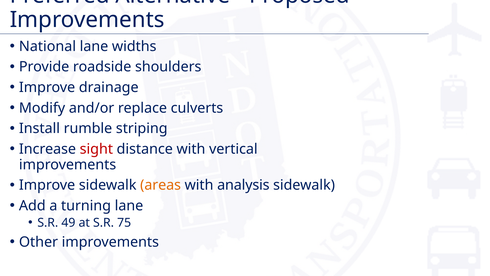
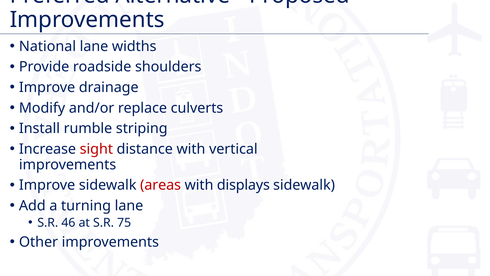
areas colour: orange -> red
analysis: analysis -> displays
49: 49 -> 46
